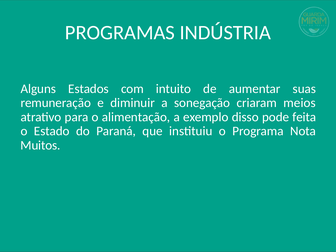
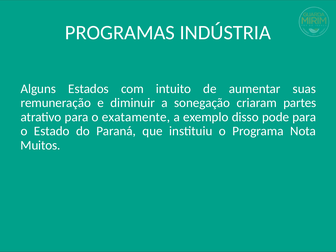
meios: meios -> partes
alimentação: alimentação -> exatamente
pode feita: feita -> para
